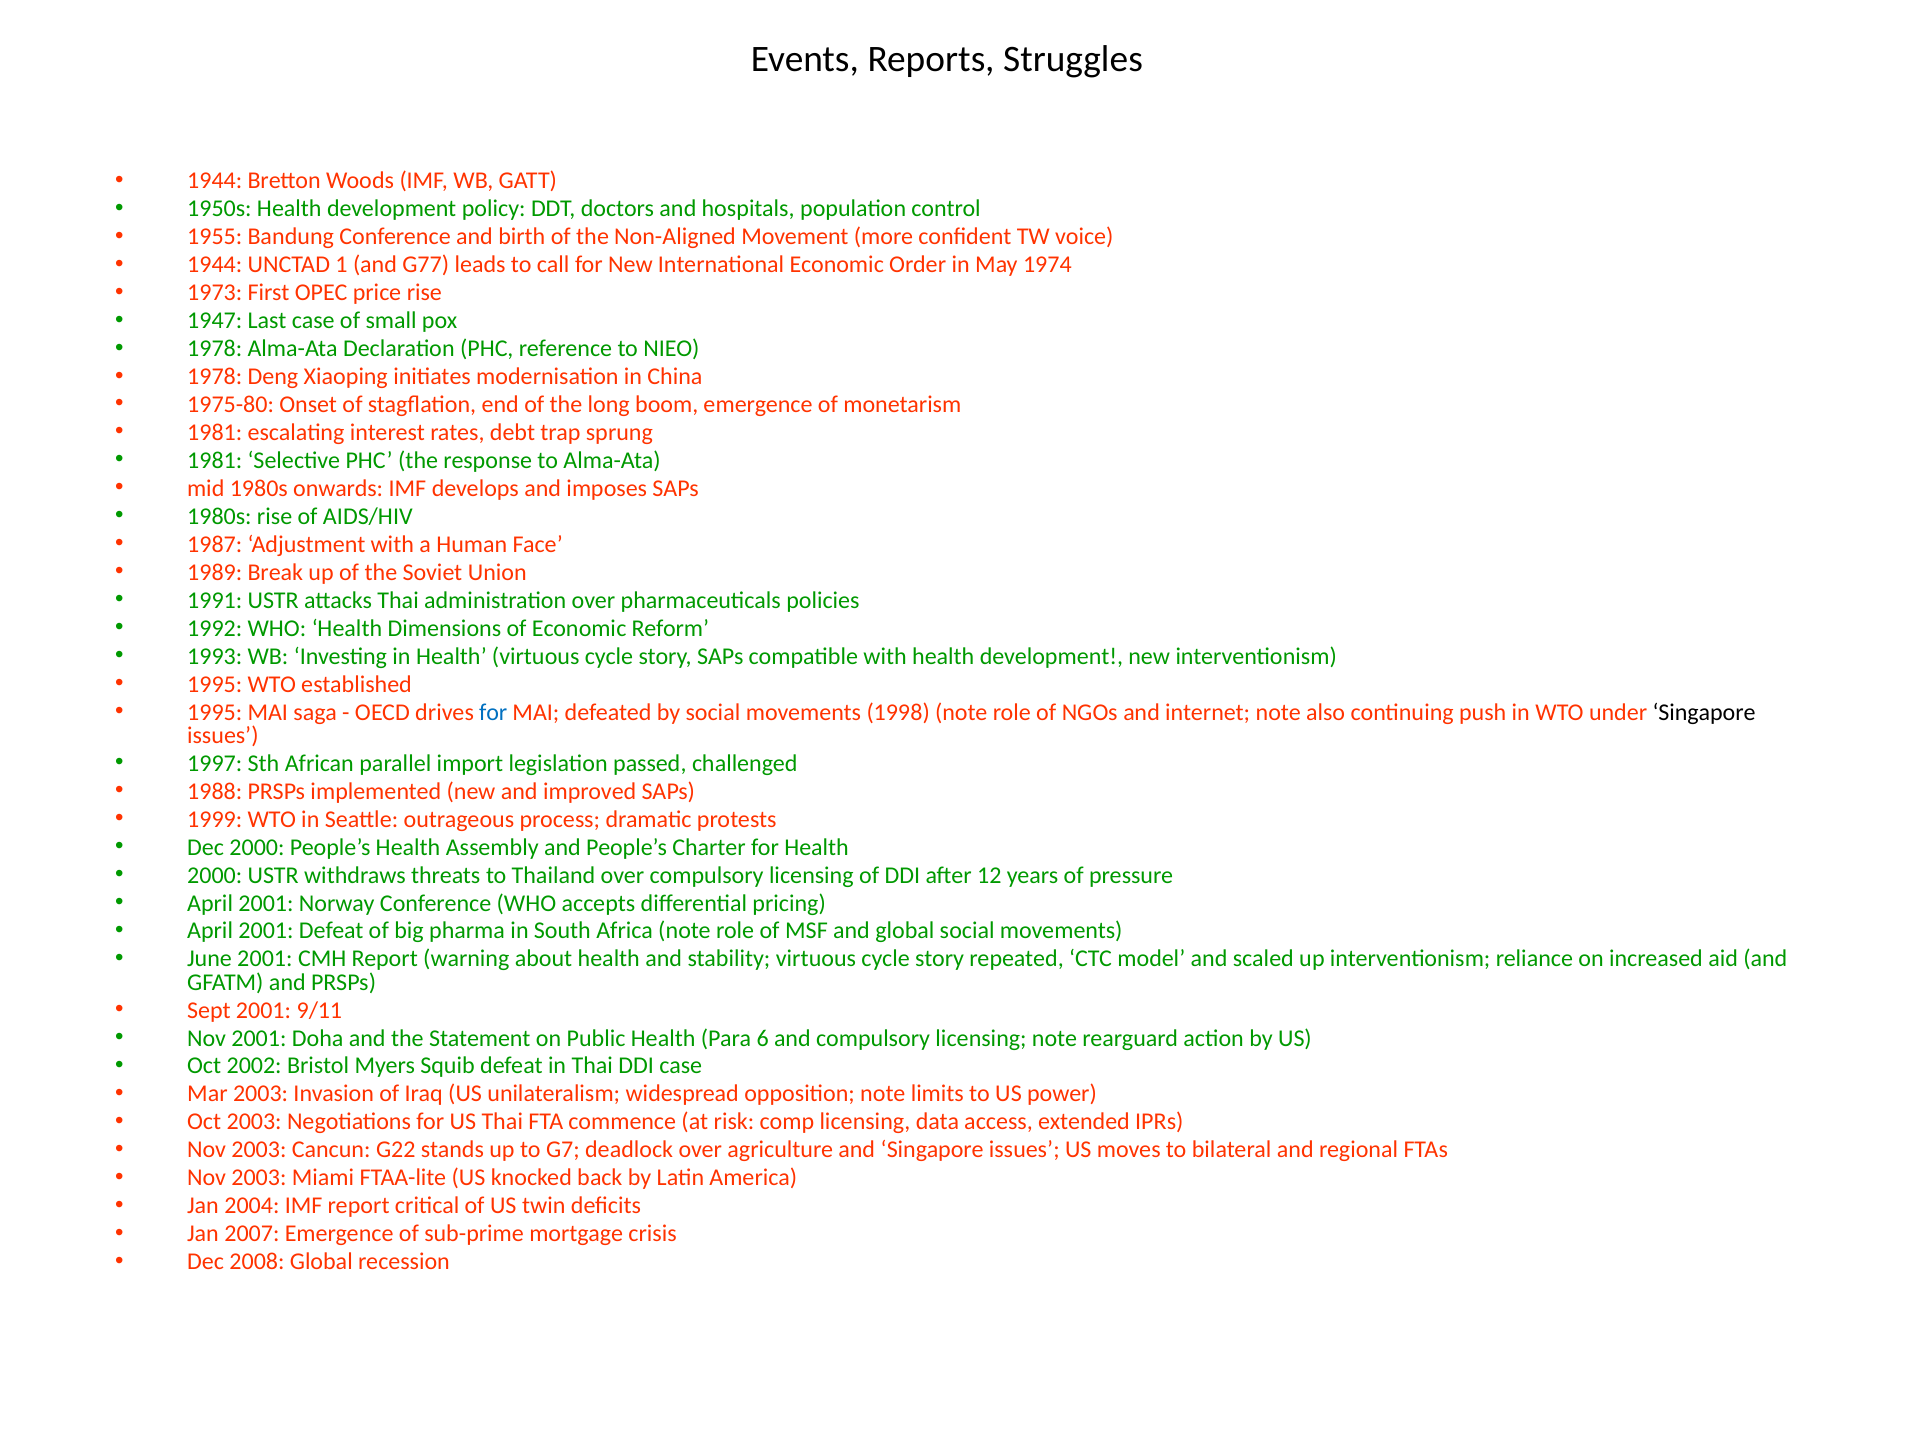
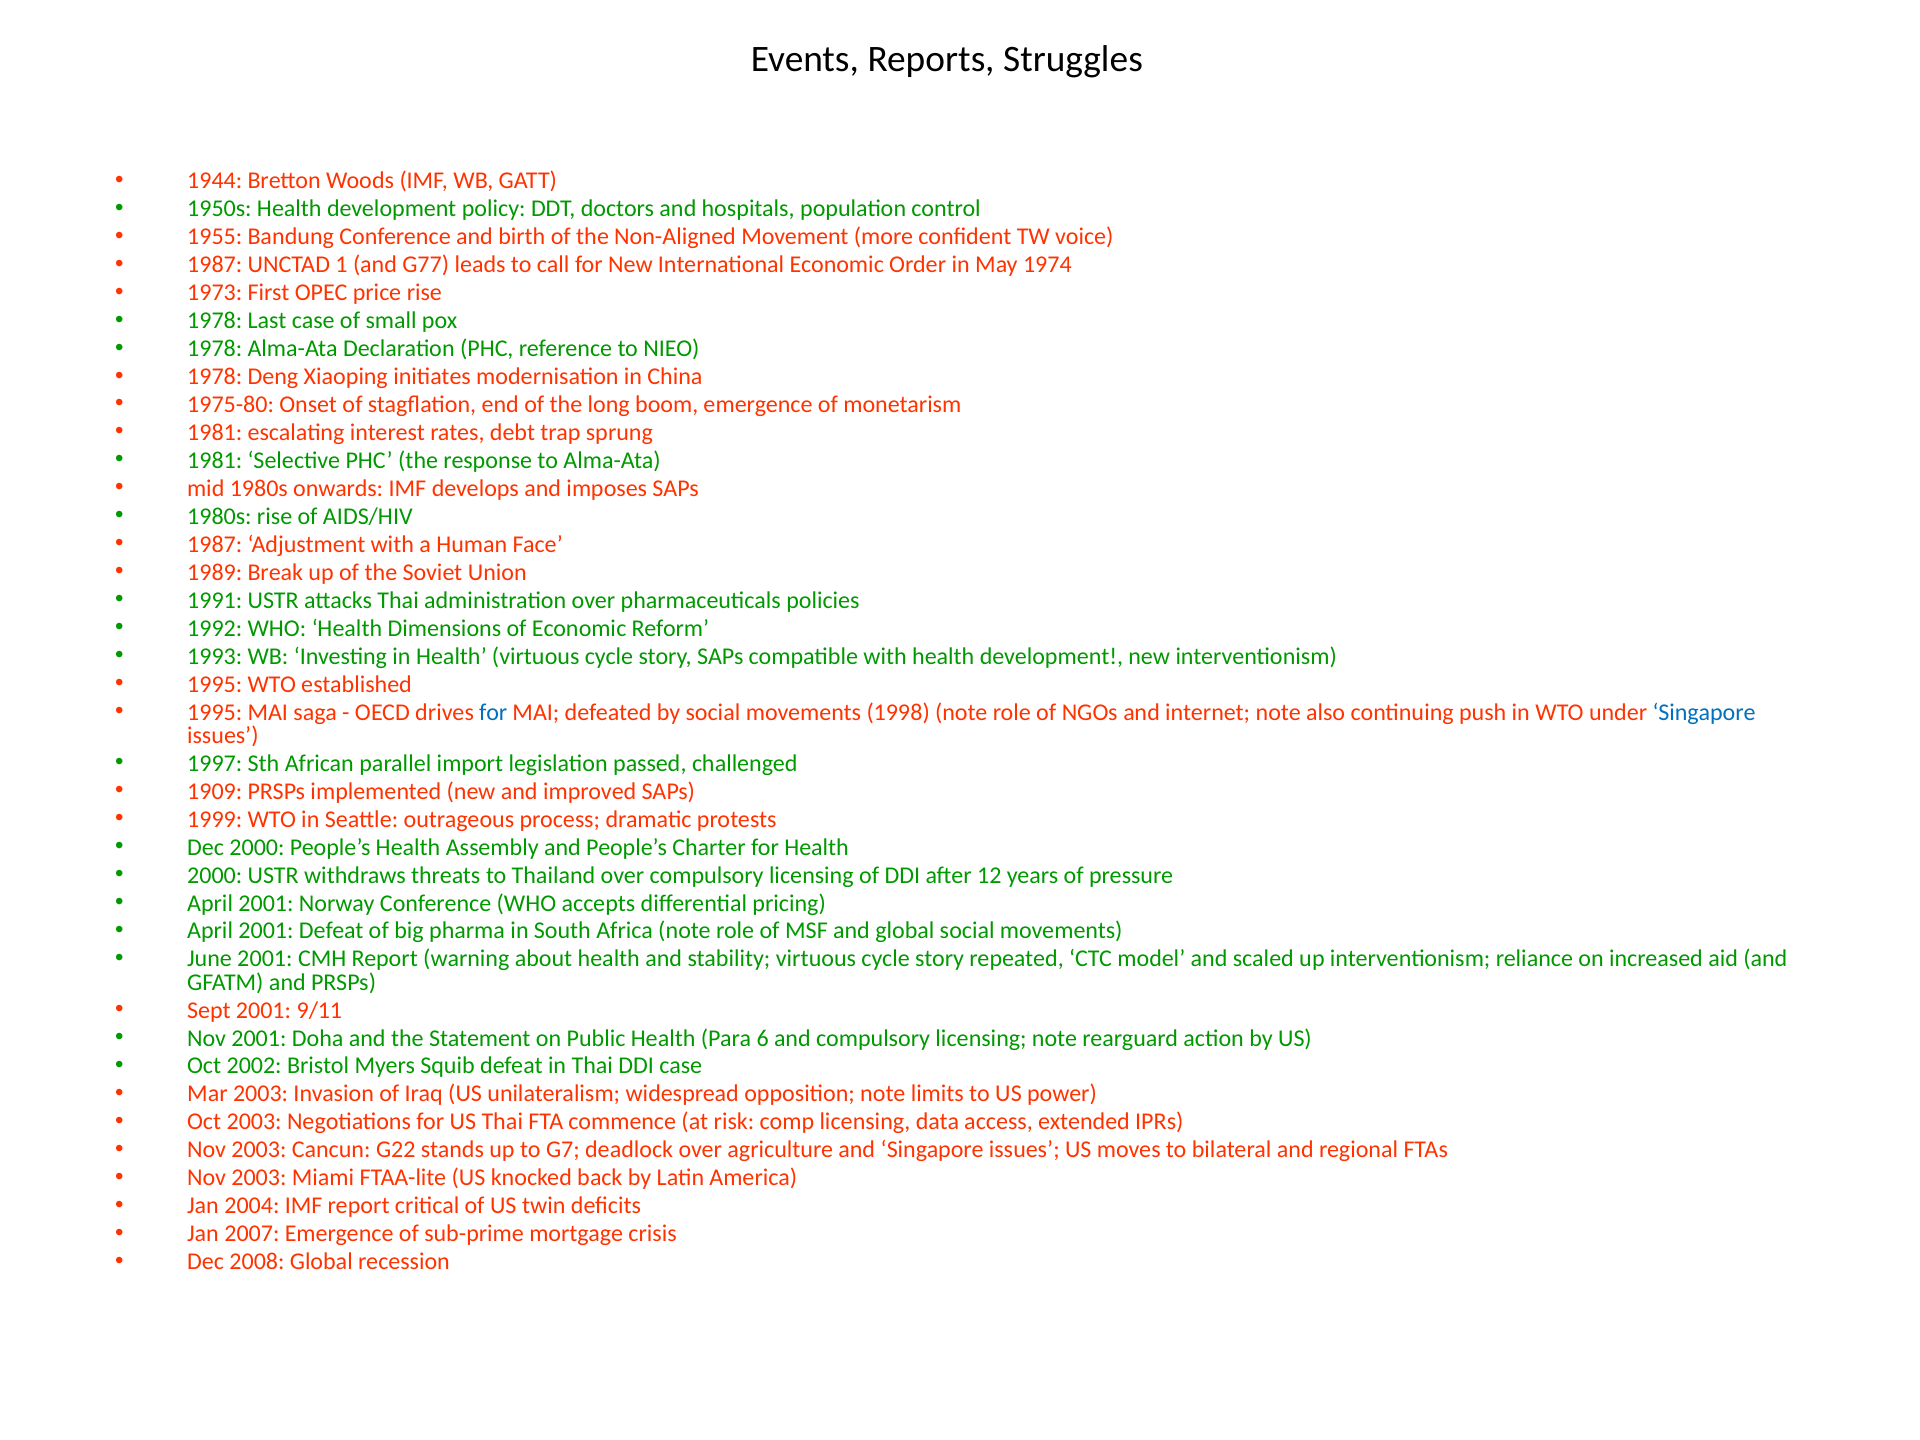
1944 at (215, 265): 1944 -> 1987
1947 at (215, 321): 1947 -> 1978
Singapore at (1704, 712) colour: black -> blue
1988: 1988 -> 1909
